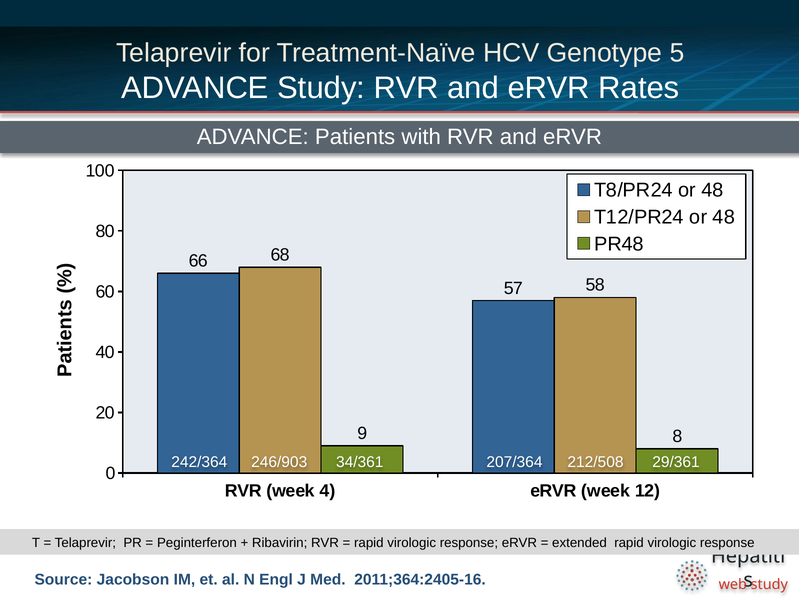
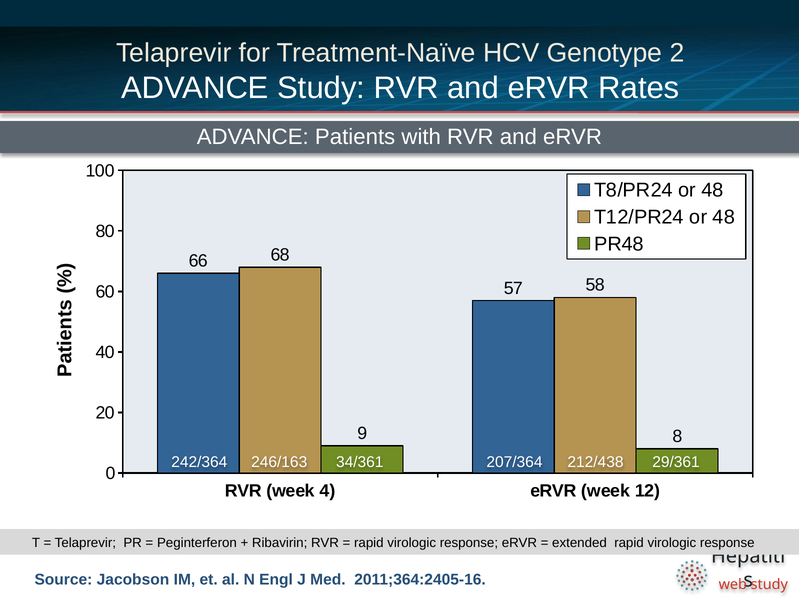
5: 5 -> 2
246/903: 246/903 -> 246/163
212/508: 212/508 -> 212/438
